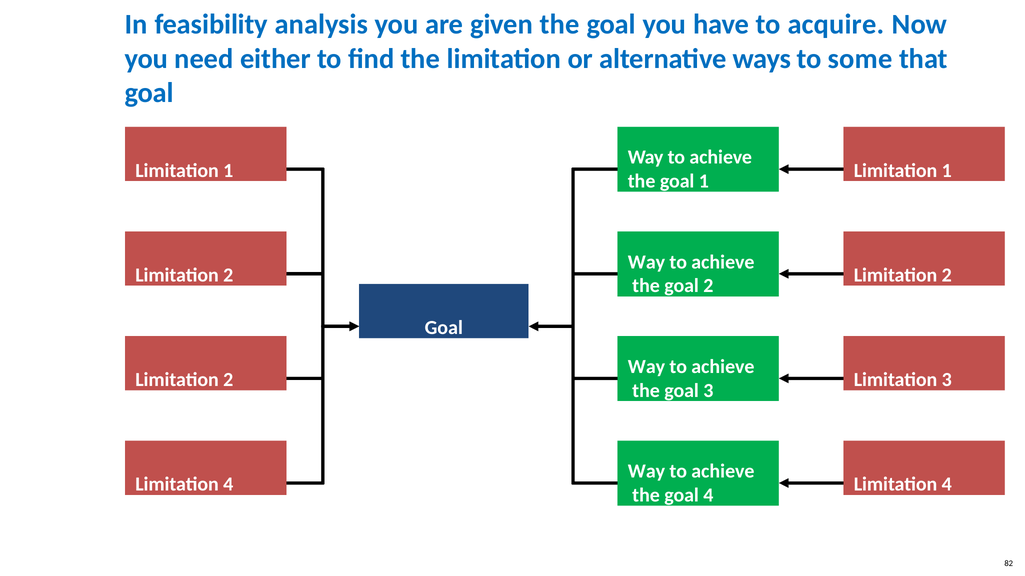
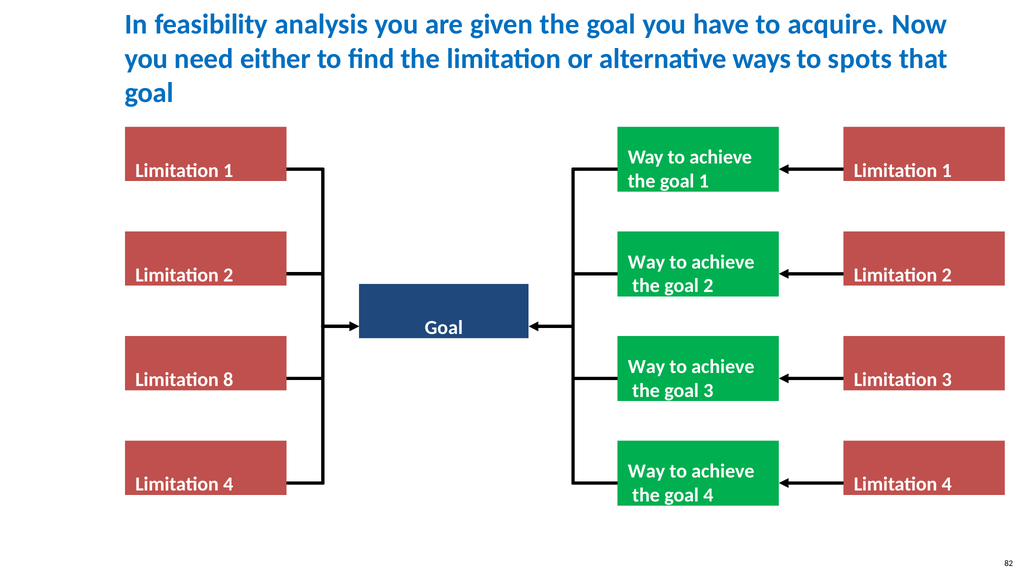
some: some -> spots
2 at (228, 380): 2 -> 8
